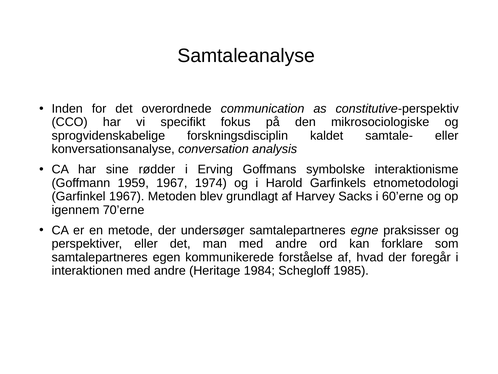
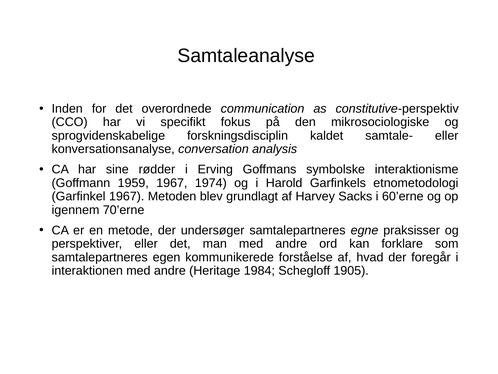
1985: 1985 -> 1905
